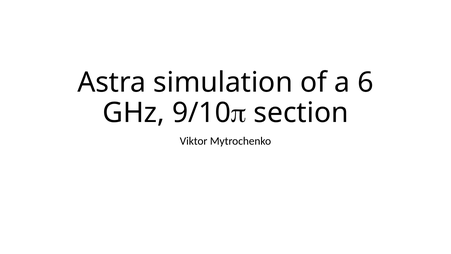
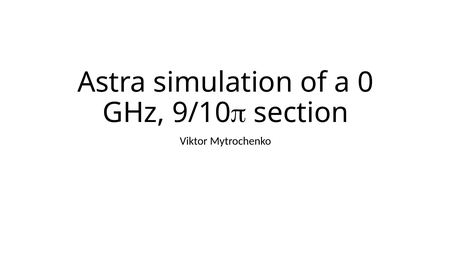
6: 6 -> 0
